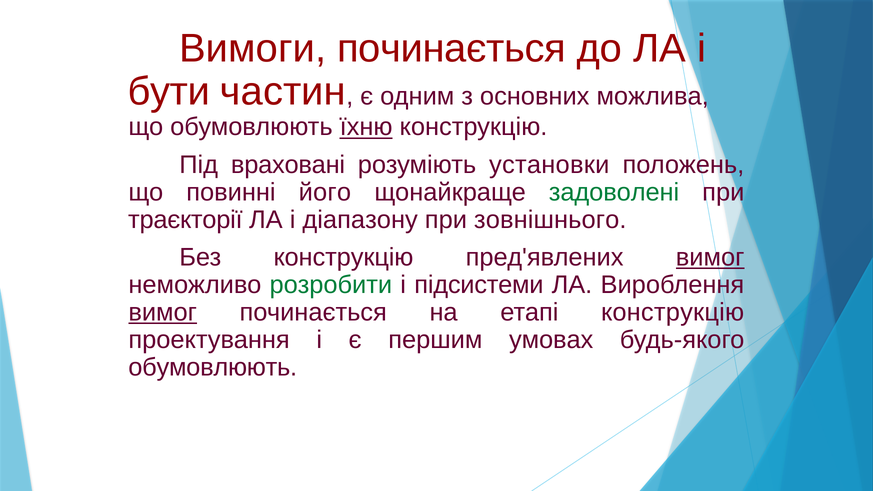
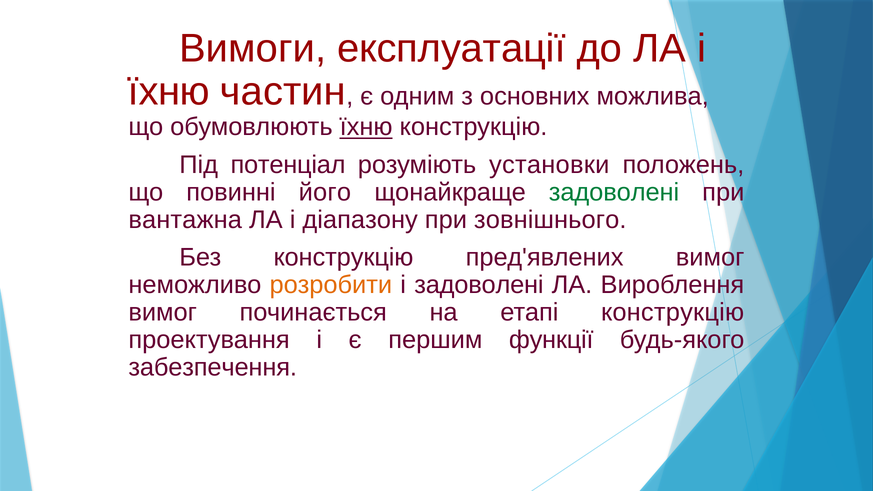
Вимоги починається: починається -> експлуатації
бути at (169, 92): бути -> їхню
враховані: враховані -> потенціал
траєкторії: траєкторії -> вантажна
вимог at (710, 257) underline: present -> none
розробити colour: green -> orange
і підсистеми: підсистеми -> задоволені
вимог at (163, 312) underline: present -> none
умовах: умовах -> функції
обумовлюють at (213, 368): обумовлюють -> забезпечення
